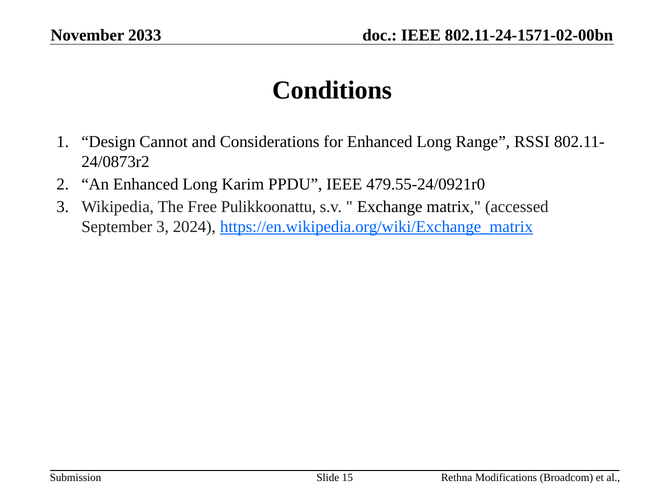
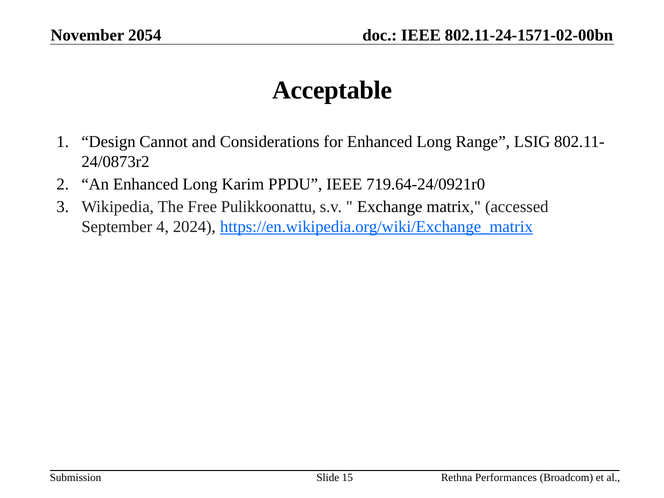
2033: 2033 -> 2054
Conditions: Conditions -> Acceptable
RSSI: RSSI -> LSIG
479.55-24/0921r0: 479.55-24/0921r0 -> 719.64-24/0921r0
September 3: 3 -> 4
Modifications: Modifications -> Performances
